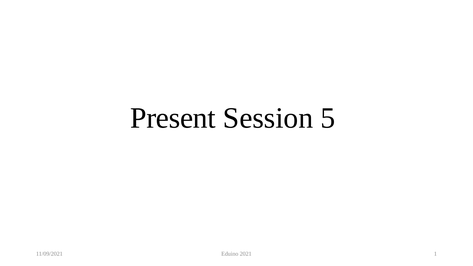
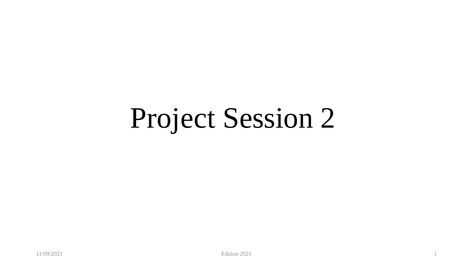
Present: Present -> Project
5: 5 -> 2
